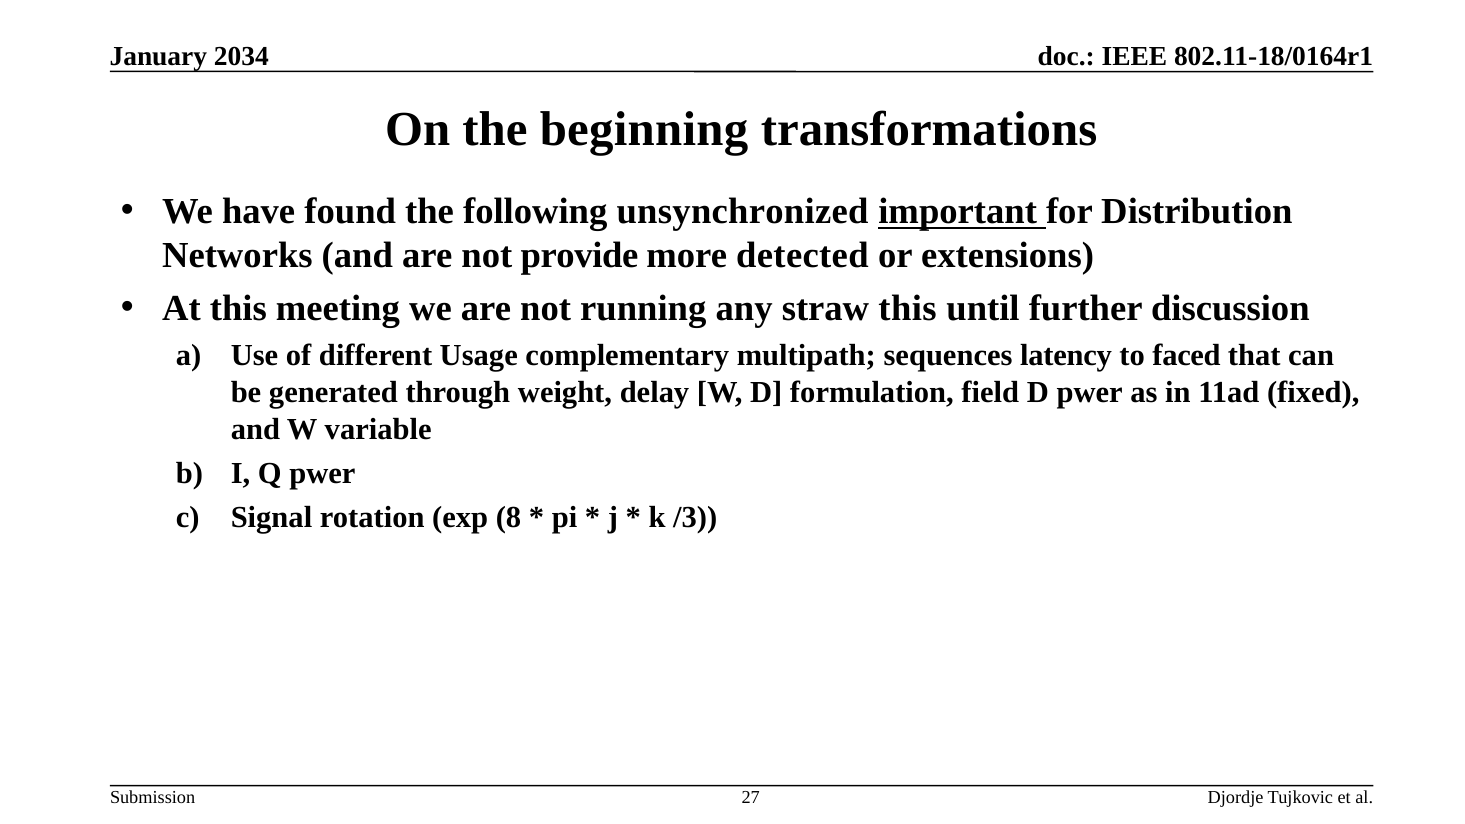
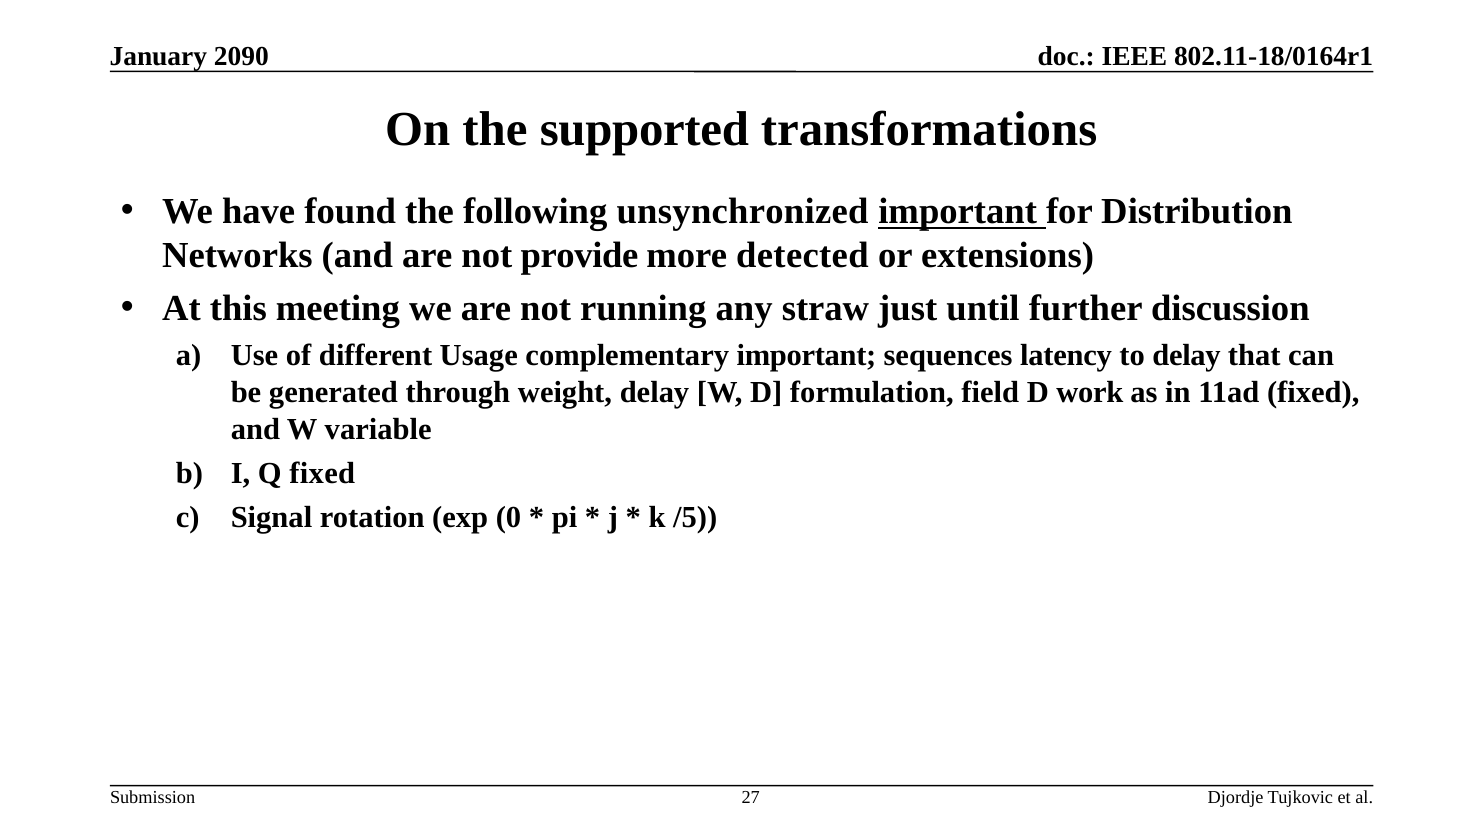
2034: 2034 -> 2090
beginning: beginning -> supported
straw this: this -> just
complementary multipath: multipath -> important
to faced: faced -> delay
D pwer: pwer -> work
Q pwer: pwer -> fixed
8: 8 -> 0
/3: /3 -> /5
